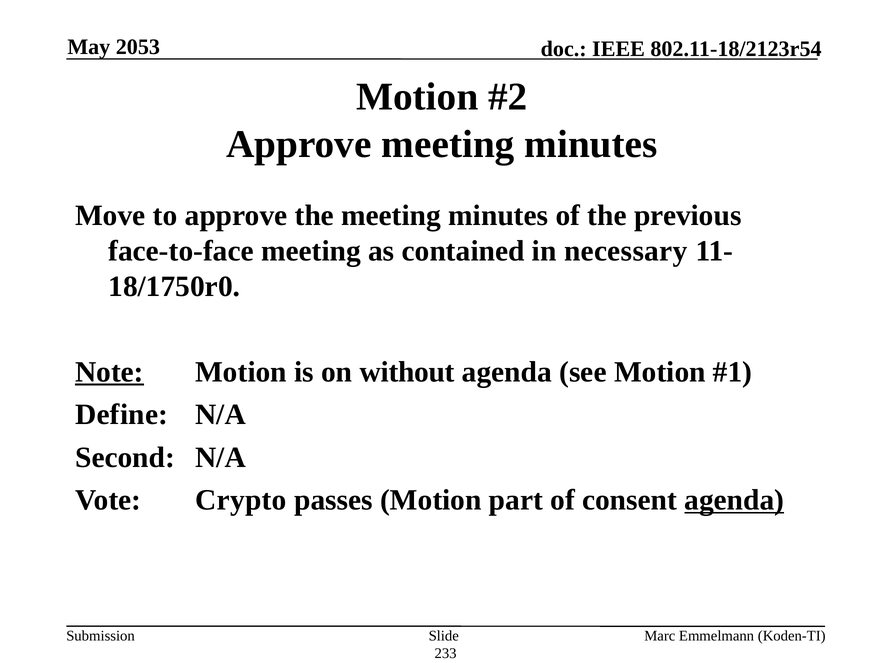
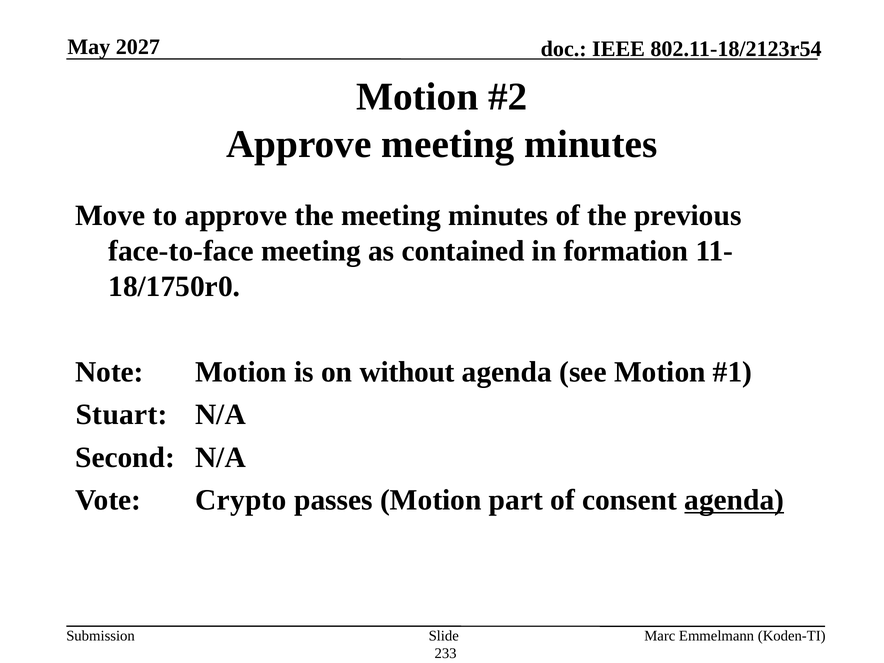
2053: 2053 -> 2027
necessary: necessary -> formation
Note underline: present -> none
Define: Define -> Stuart
